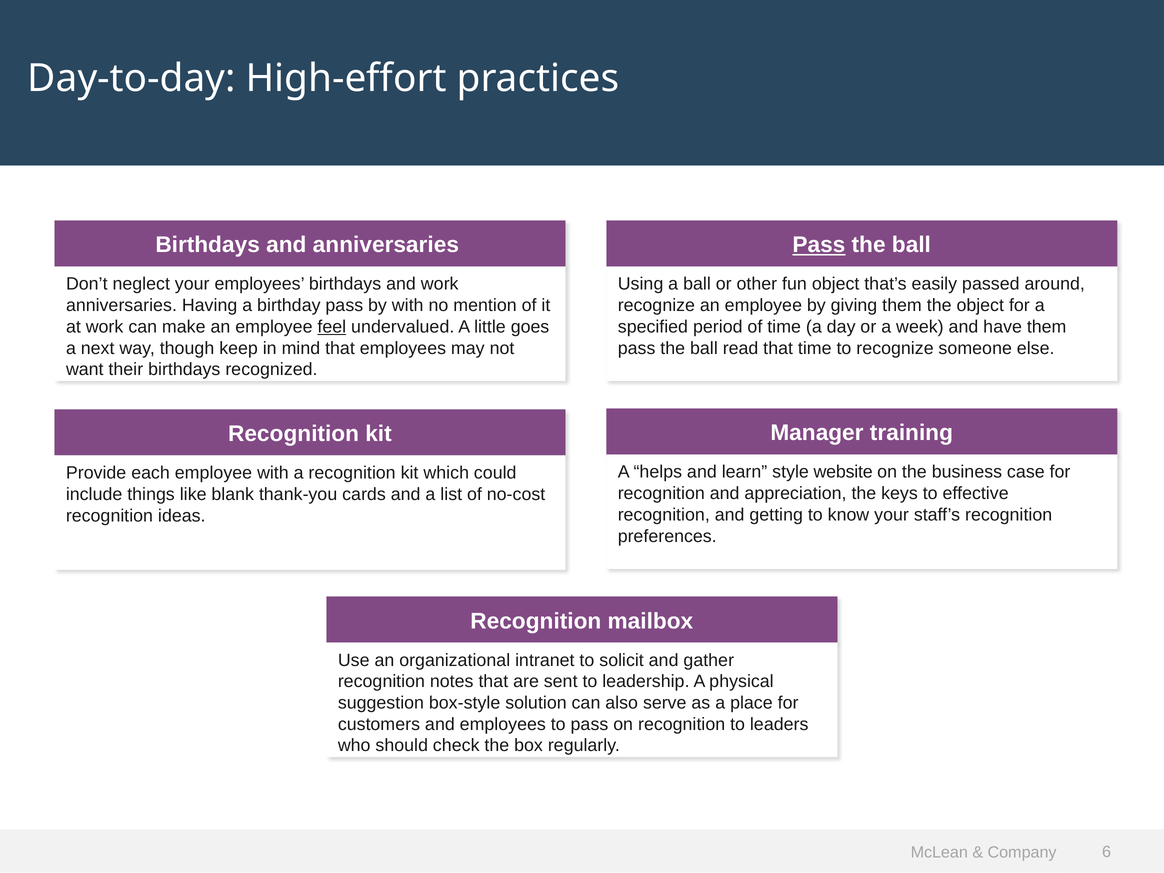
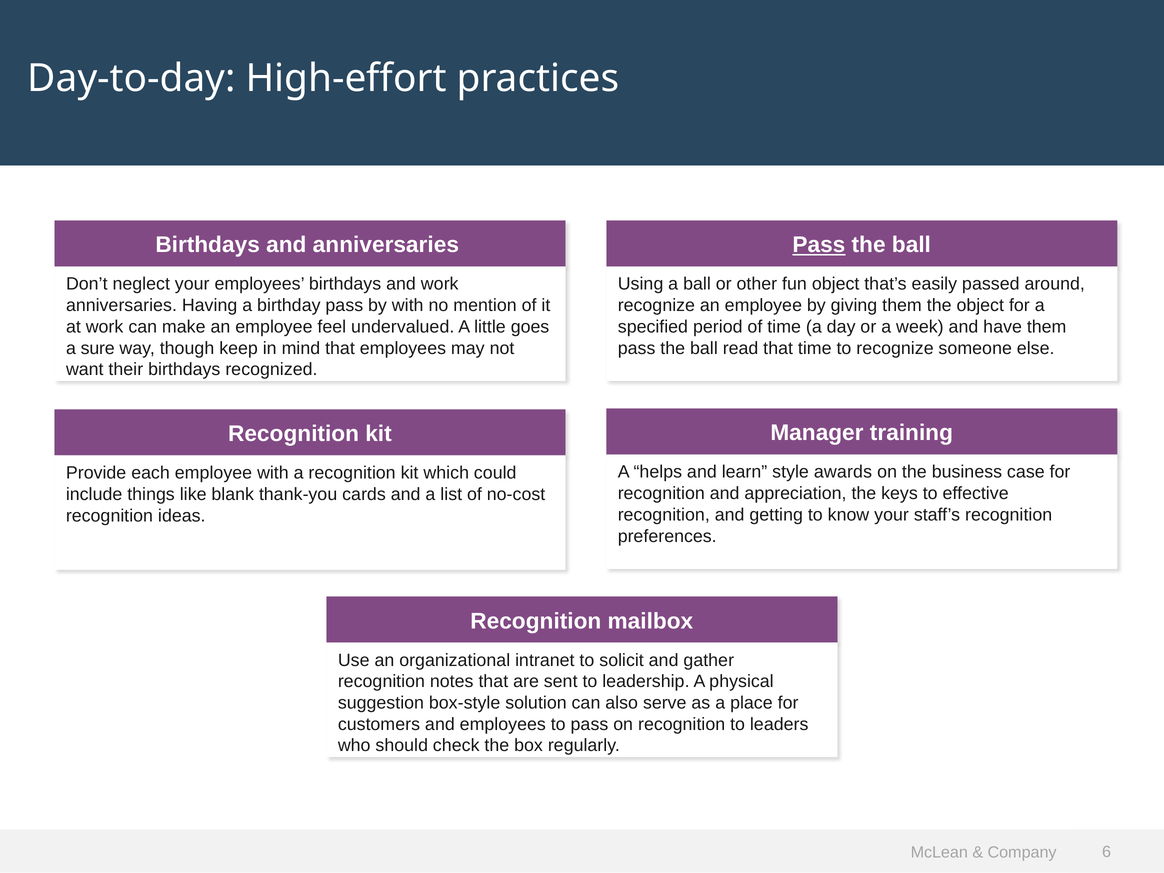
feel underline: present -> none
next: next -> sure
website: website -> awards
